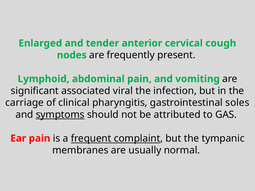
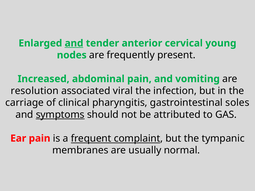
and at (74, 43) underline: none -> present
cough: cough -> young
Lymphoid: Lymphoid -> Increased
significant: significant -> resolution
